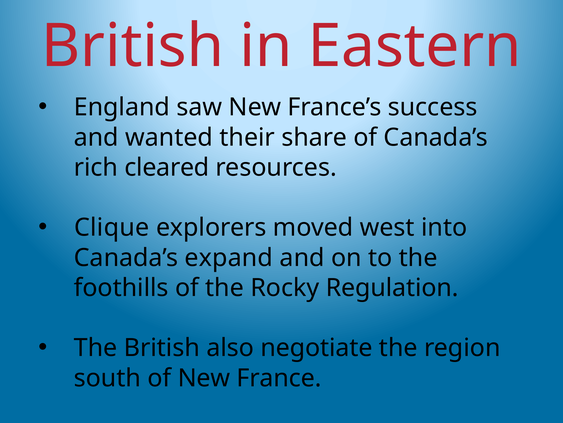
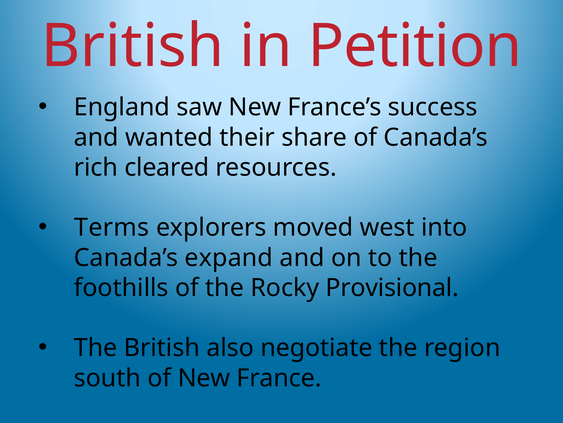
Eastern: Eastern -> Petition
Clique: Clique -> Terms
Regulation: Regulation -> Provisional
